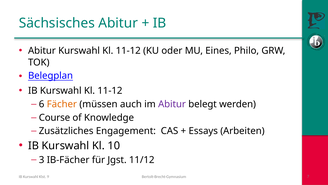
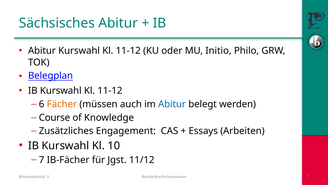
Eines: Eines -> Initio
Abitur at (172, 104) colour: purple -> blue
3 at (42, 159): 3 -> 7
